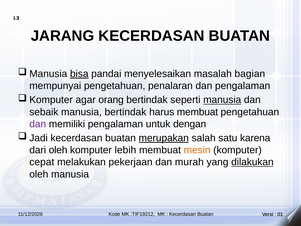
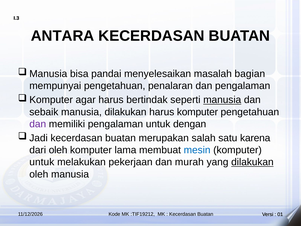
JARANG: JARANG -> ANTARA
bisa underline: present -> none
agar orang: orang -> harus
manusia bertindak: bertindak -> dilakukan
harus membuat: membuat -> komputer
merupakan underline: present -> none
lebih: lebih -> lama
mesin colour: orange -> blue
cepat at (42, 162): cepat -> untuk
